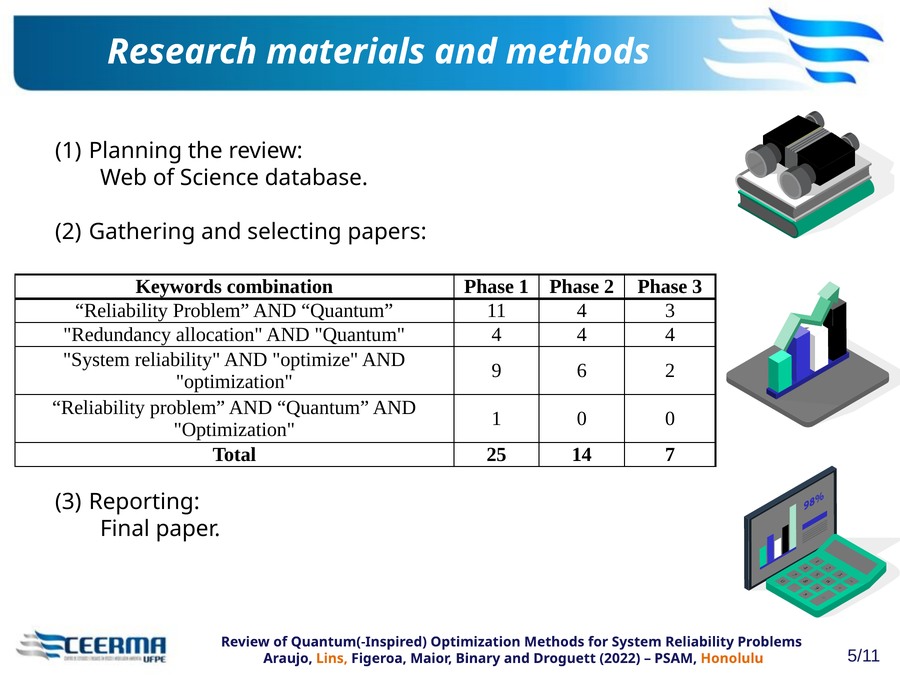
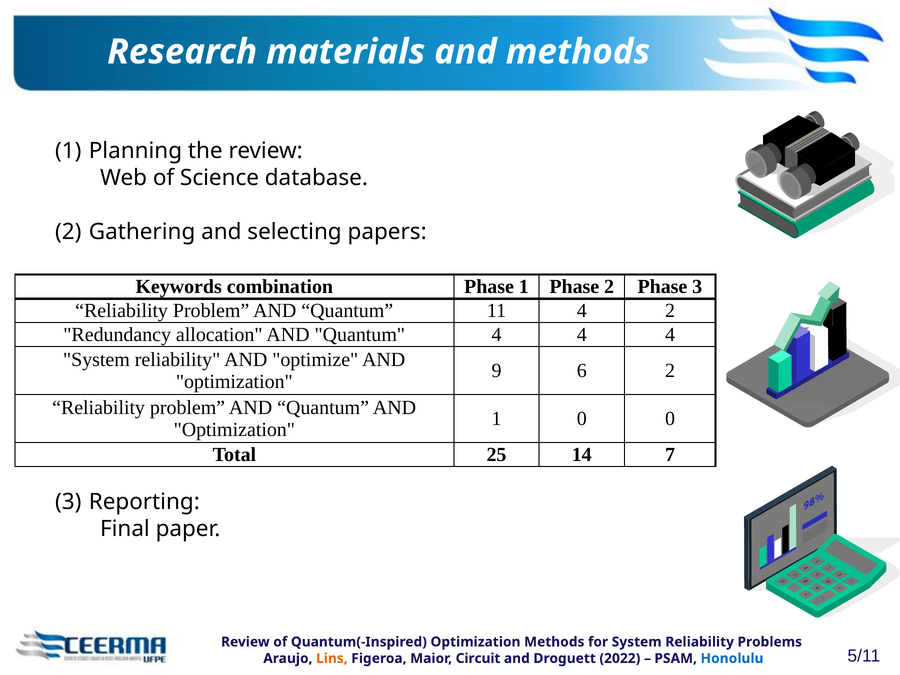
4 3: 3 -> 2
Binary: Binary -> Circuit
Honolulu colour: orange -> blue
